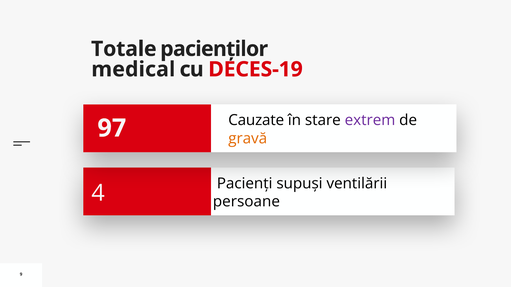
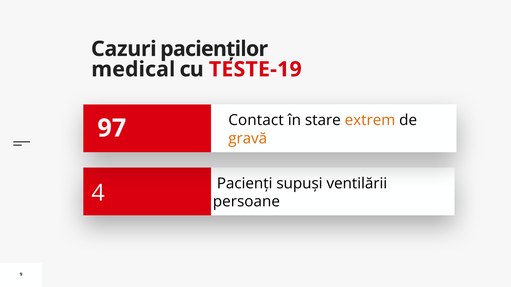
Totale: Totale -> Cazuri
DECES-19: DECES-19 -> TESTE-19
Cauzate: Cauzate -> Contact
extrem colour: purple -> orange
